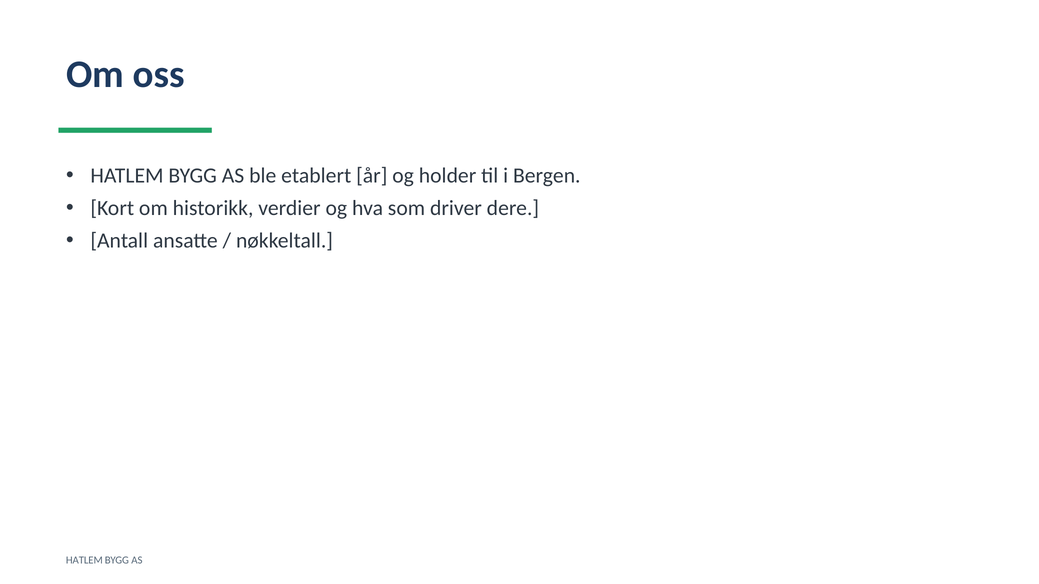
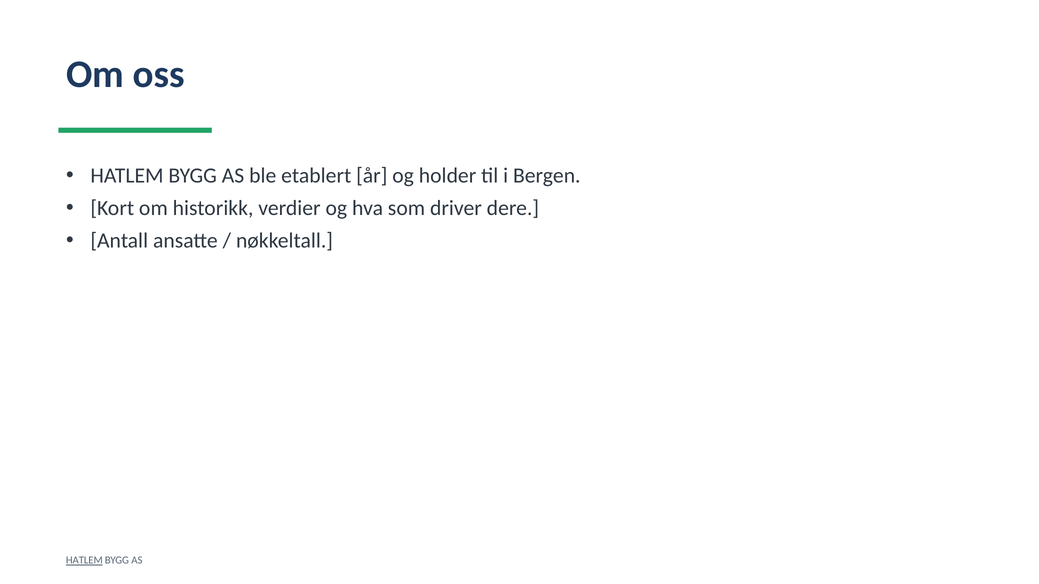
HATLEM at (84, 561) underline: none -> present
